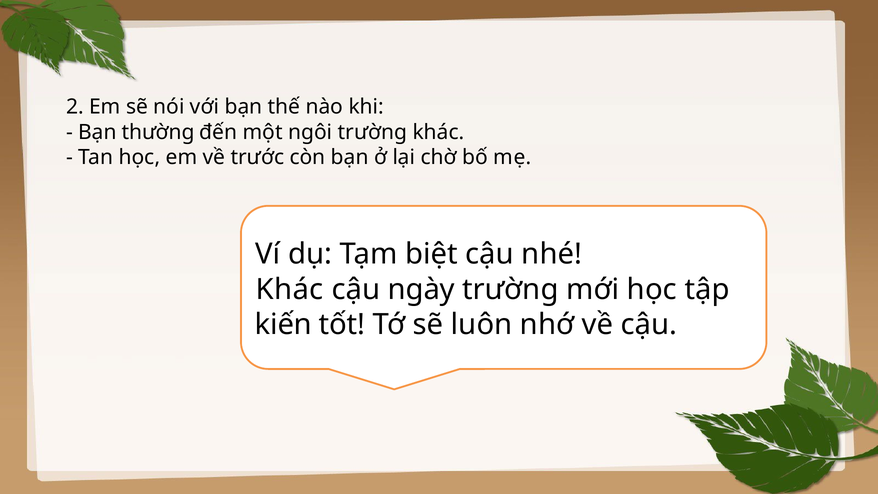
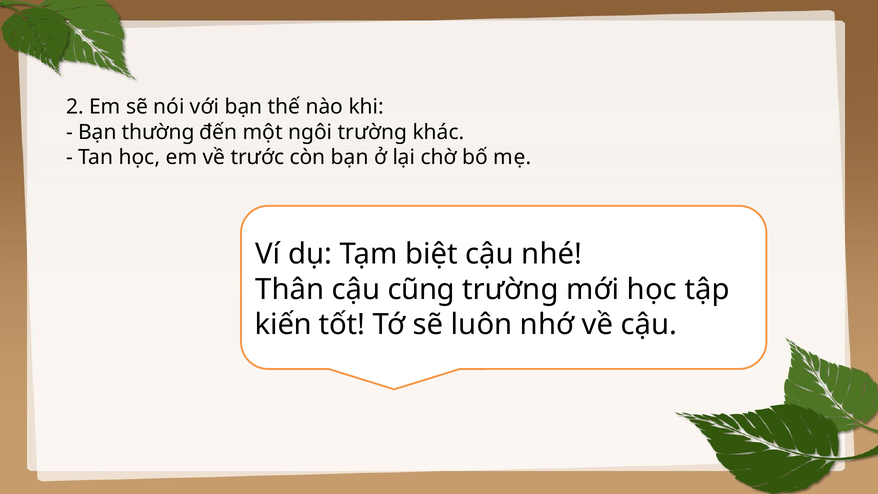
Khác at (290, 289): Khác -> Thân
ngày: ngày -> cũng
